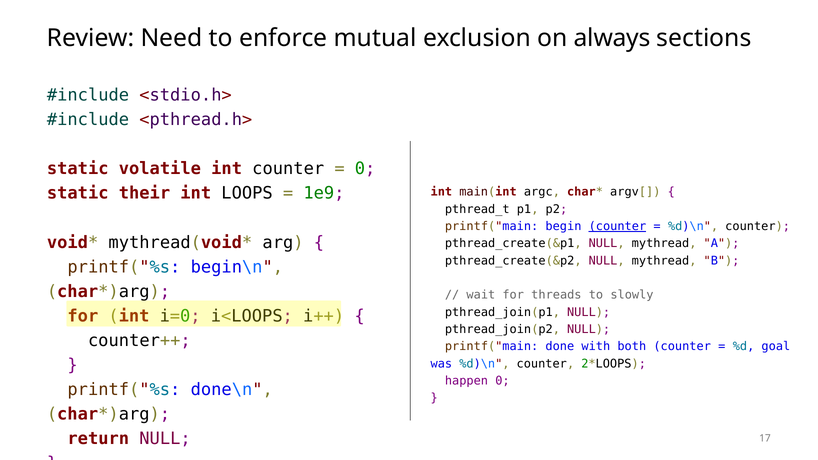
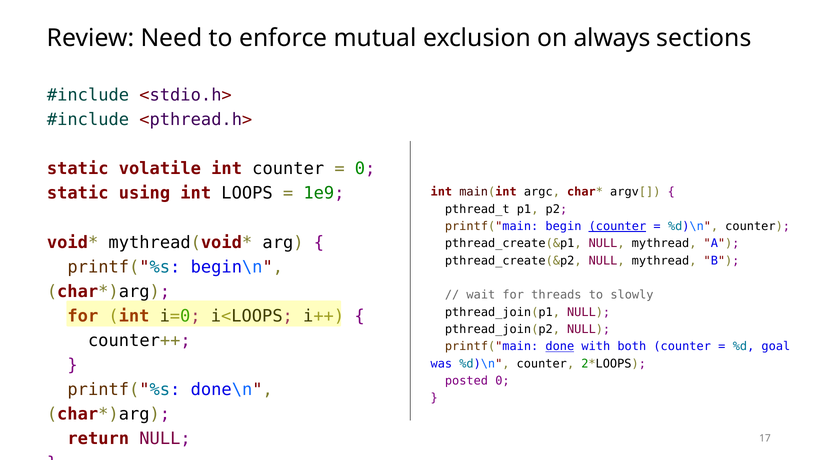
their: their -> using
done underline: none -> present
happen: happen -> posted
